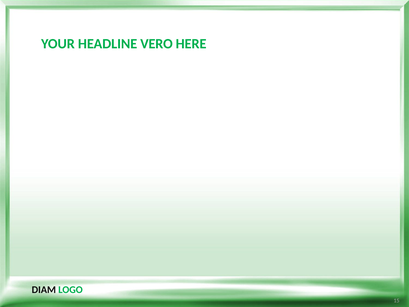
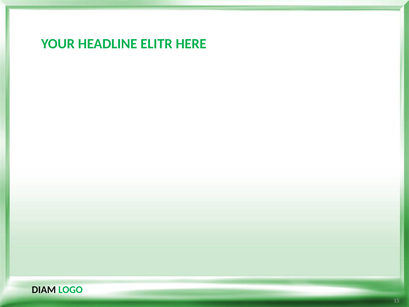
VERO: VERO -> ELITR
